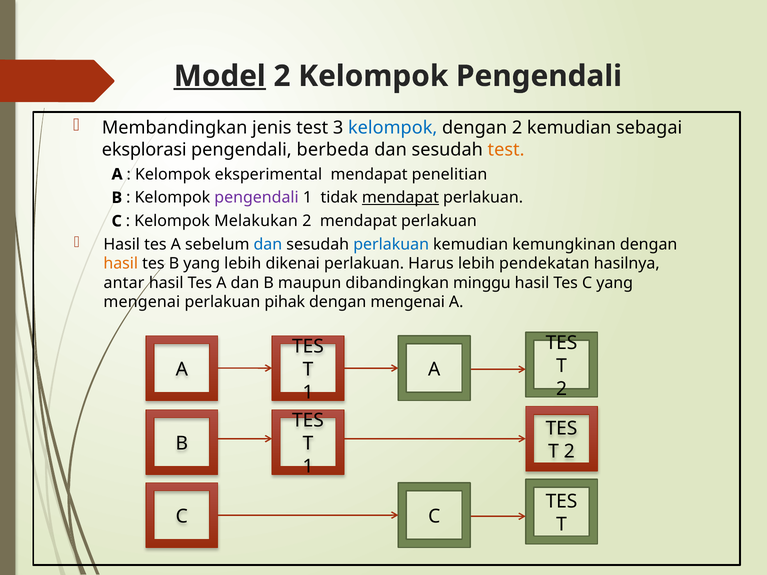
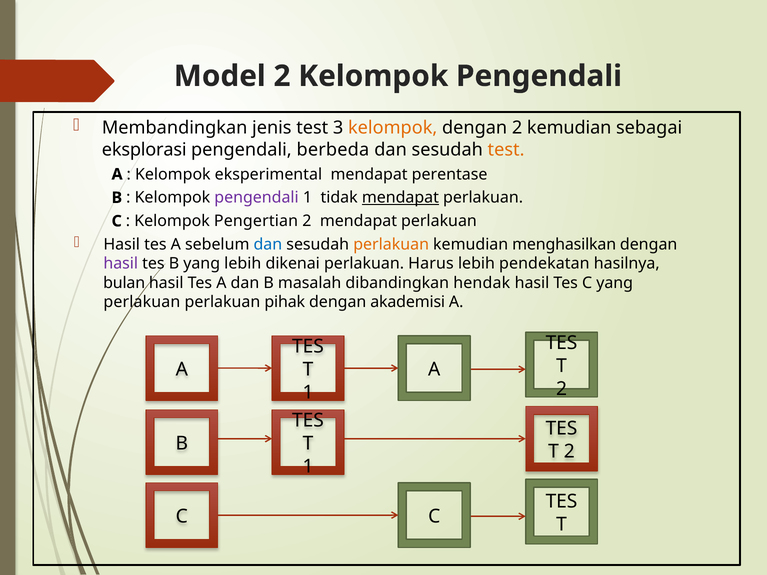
Model underline: present -> none
kelompok at (393, 128) colour: blue -> orange
penelitian: penelitian -> perentase
Melakukan: Melakukan -> Pengertian
perlakuan at (391, 245) colour: blue -> orange
kemungkinan: kemungkinan -> menghasilkan
hasil at (121, 264) colour: orange -> purple
antar: antar -> bulan
maupun: maupun -> masalah
minggu: minggu -> hendak
mengenai at (142, 302): mengenai -> perlakuan
dengan mengenai: mengenai -> akademisi
